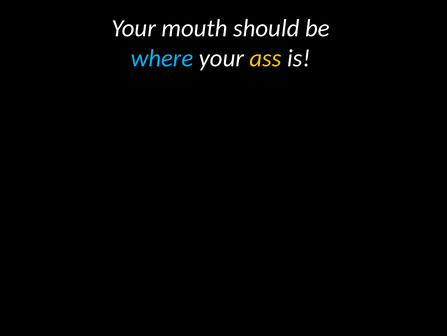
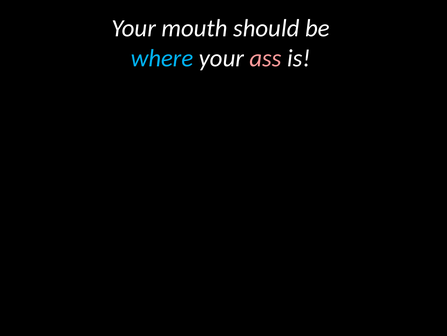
ass colour: yellow -> pink
